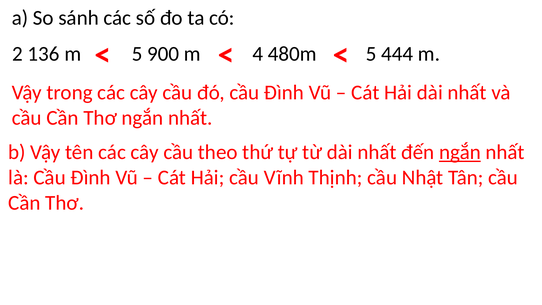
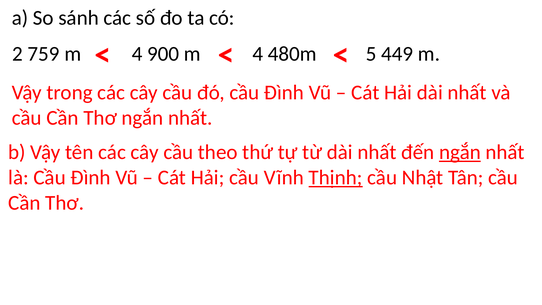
136: 136 -> 759
5 at (137, 54): 5 -> 4
444: 444 -> 449
Thịnh underline: none -> present
